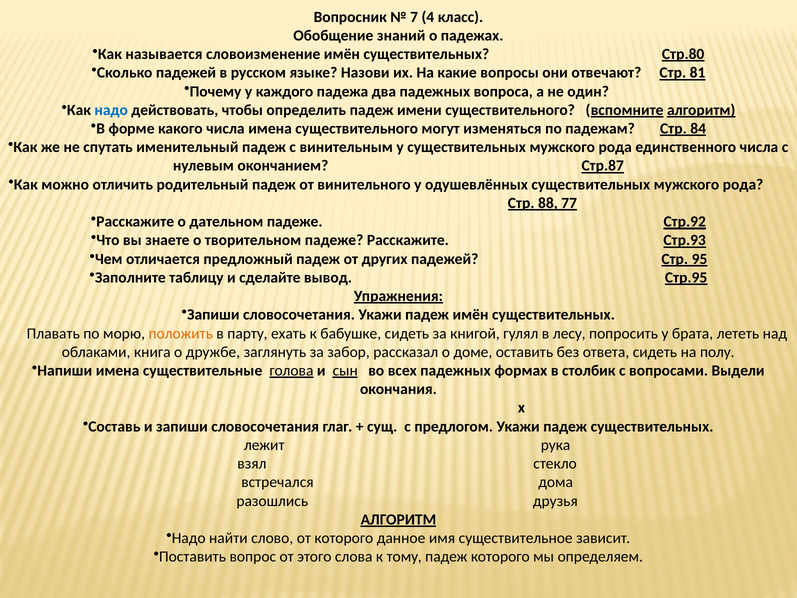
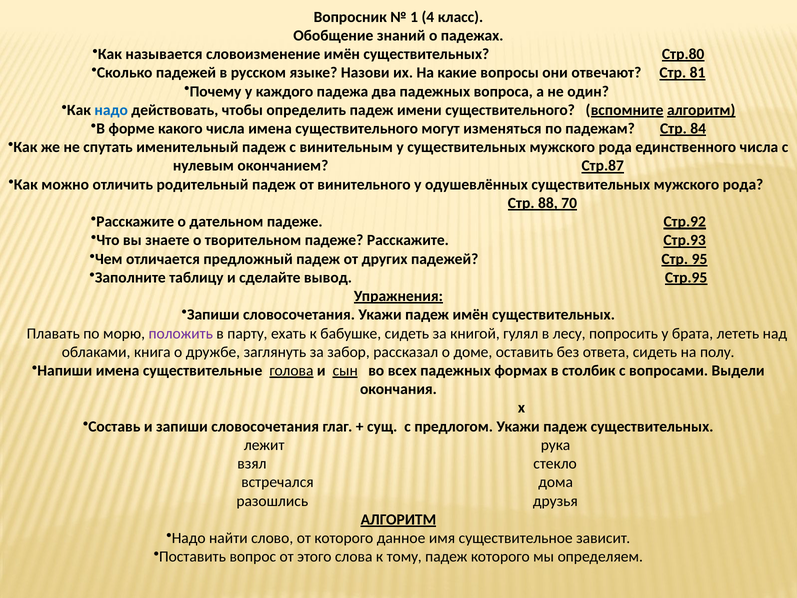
7: 7 -> 1
77: 77 -> 70
положить colour: orange -> purple
